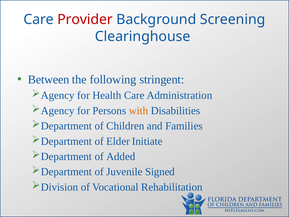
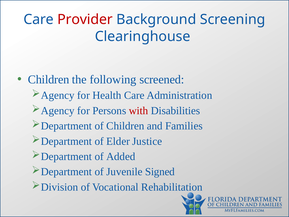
Between at (49, 79): Between -> Children
stringent: stringent -> screened
with colour: orange -> red
Initiate: Initiate -> Justice
